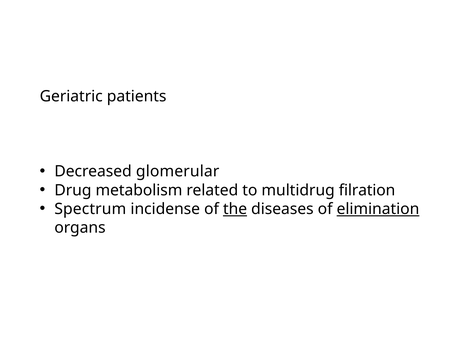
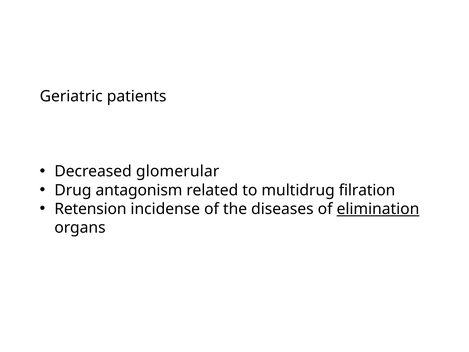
metabolism: metabolism -> antagonism
Spectrum: Spectrum -> Retension
the underline: present -> none
